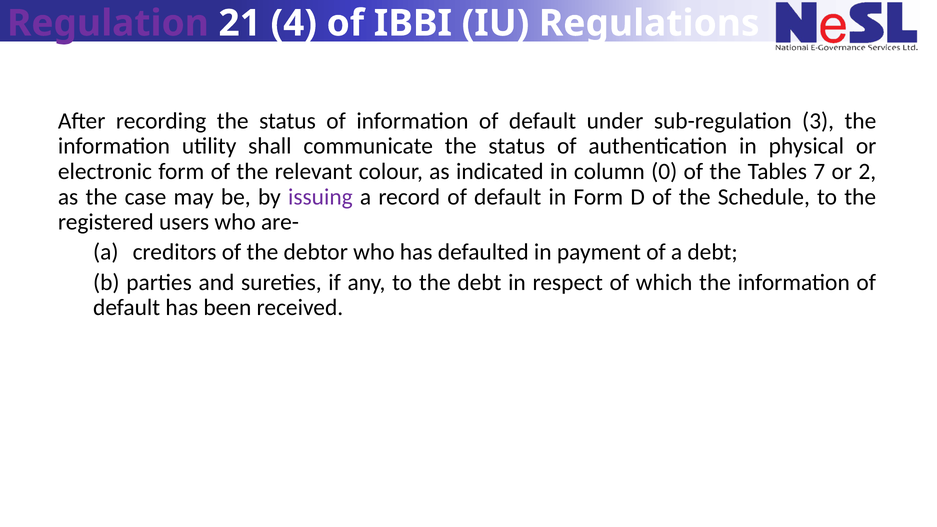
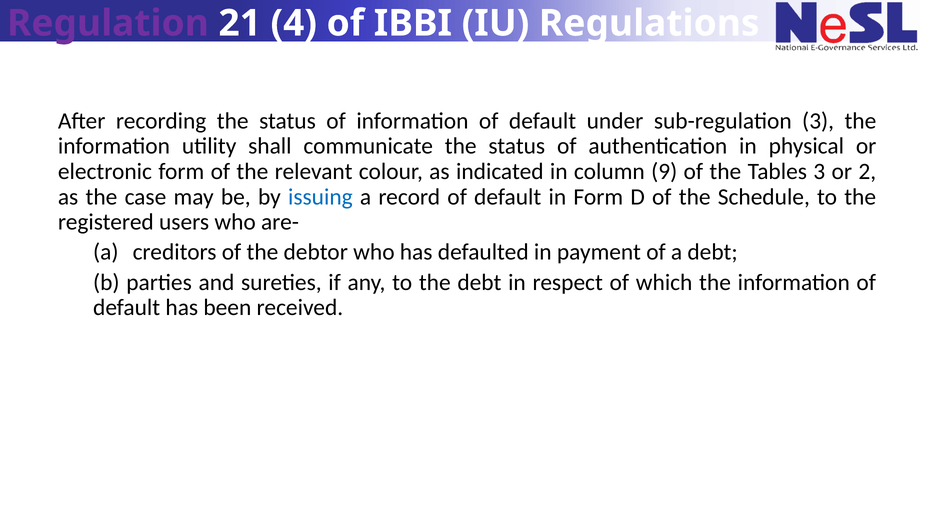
0: 0 -> 9
Tables 7: 7 -> 3
issuing colour: purple -> blue
